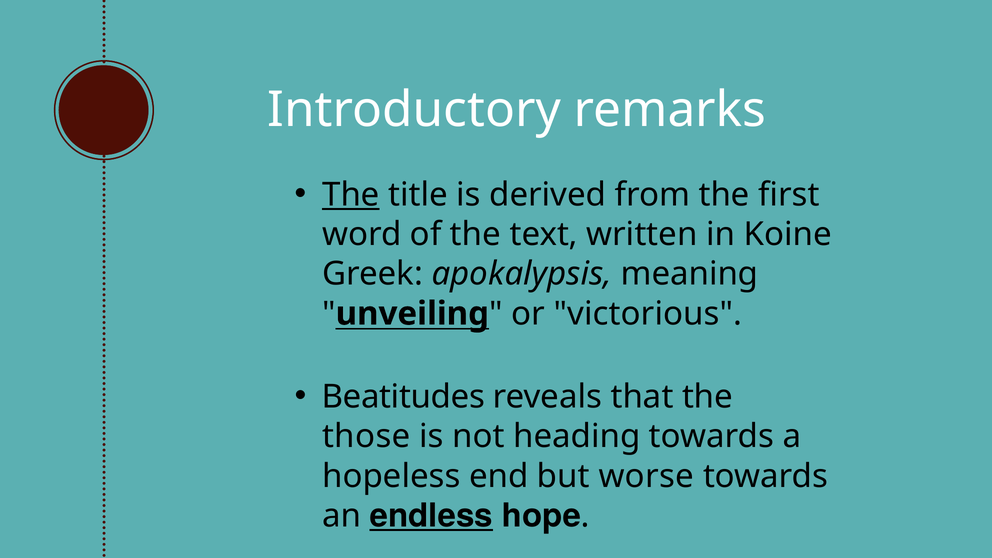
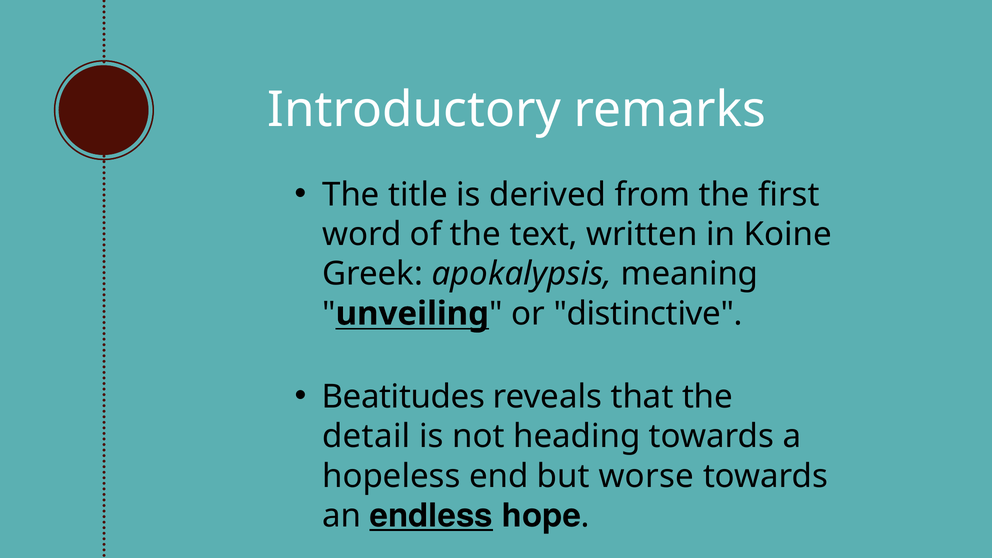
The at (351, 195) underline: present -> none
victorious: victorious -> distinctive
those: those -> detail
